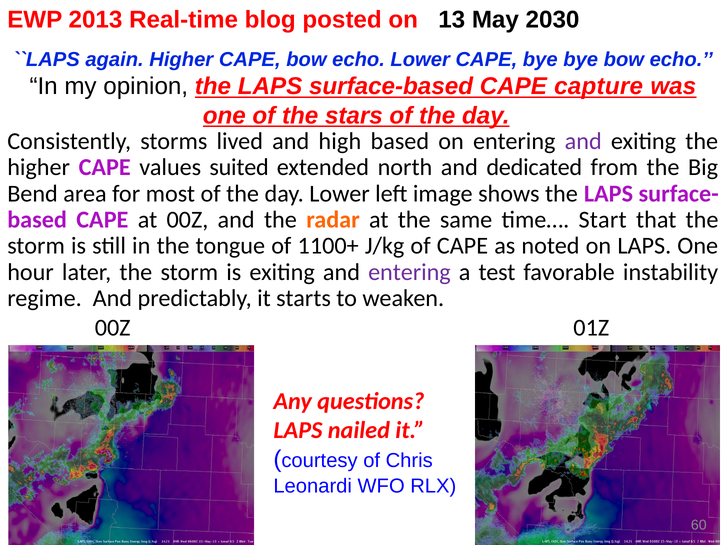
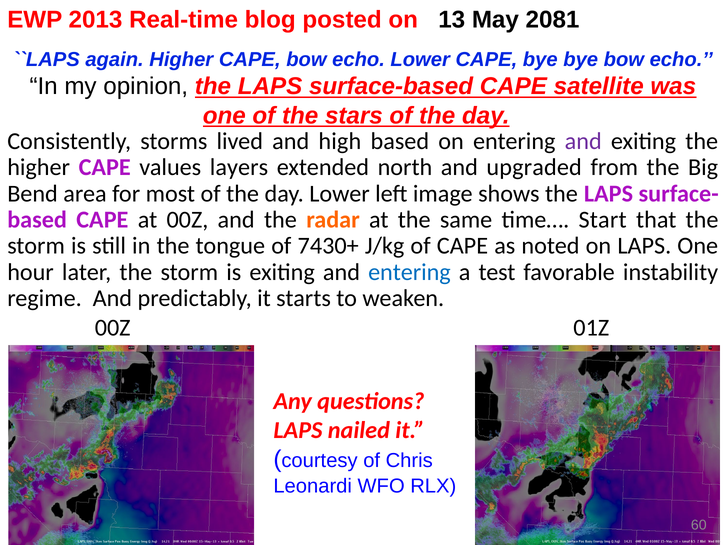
2030: 2030 -> 2081
capture: capture -> satellite
suited: suited -> layers
dedicated: dedicated -> upgraded
1100+: 1100+ -> 7430+
entering at (409, 272) colour: purple -> blue
